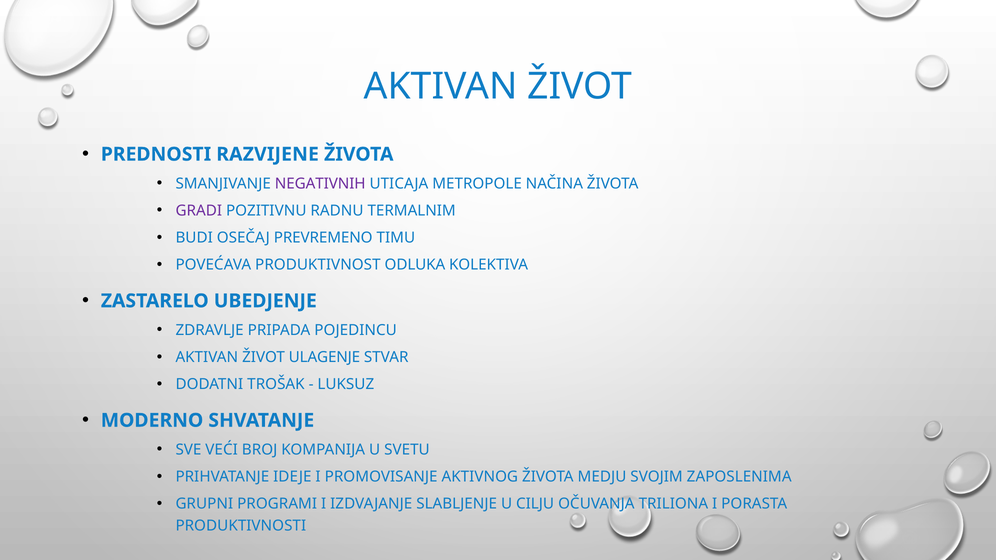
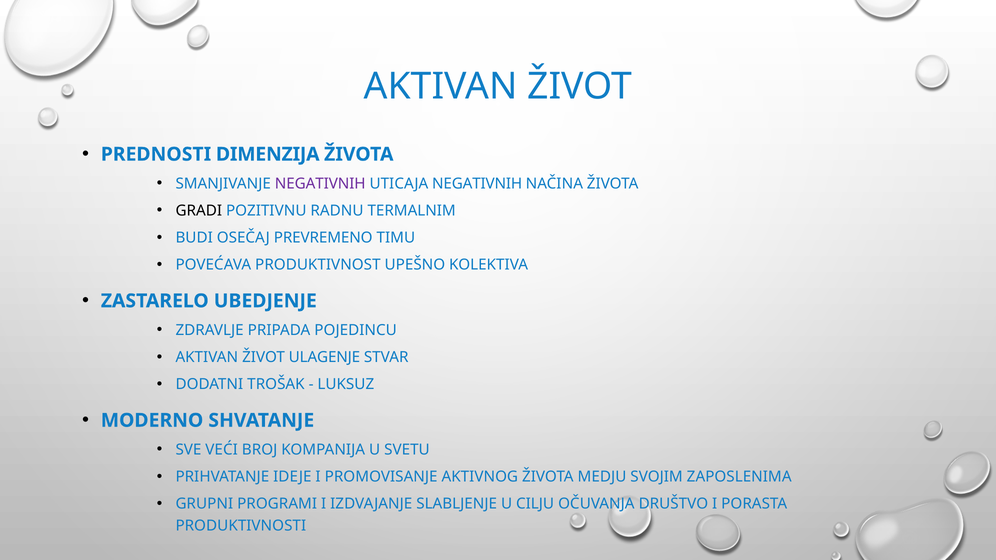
RAZVIJENE: RAZVIJENE -> DIMENZIJA
UTICAJA METROPOLE: METROPOLE -> NEGATIVNIH
GRADI colour: purple -> black
ODLUKA: ODLUKA -> UPEŠNO
TRILIONA: TRILIONA -> DRUŠTVO
